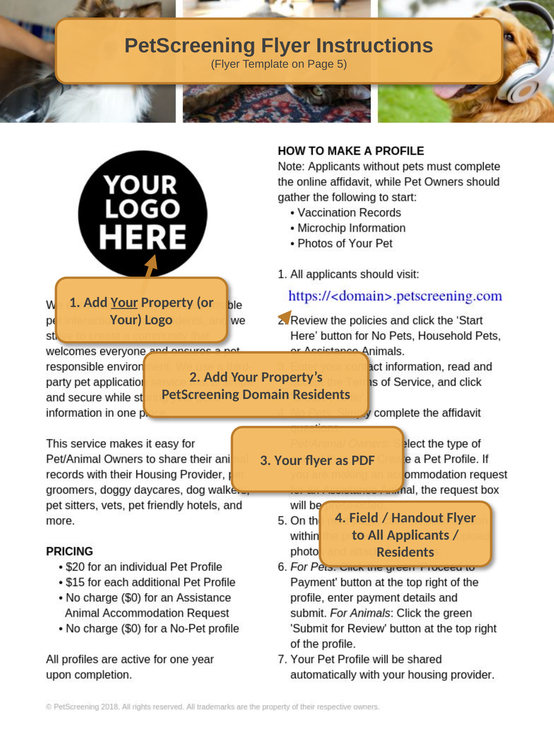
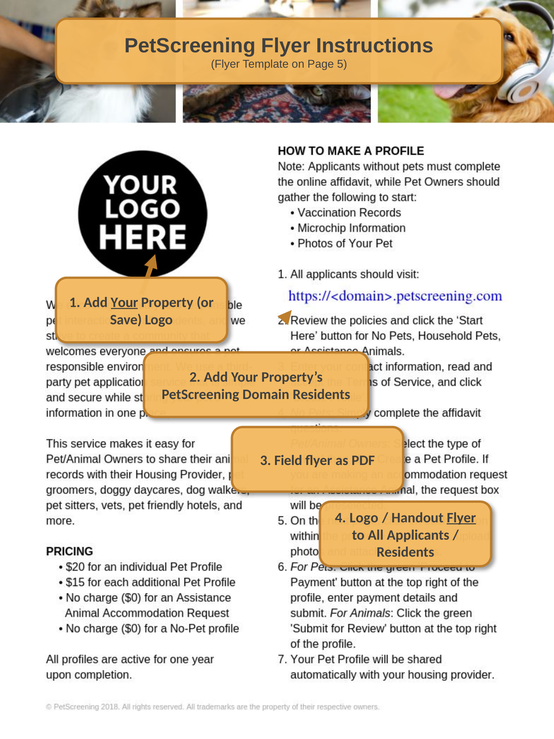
Your at (126, 319): Your -> Save
3 Your: Your -> Field
4 Field: Field -> Logo
Flyer at (461, 517) underline: none -> present
